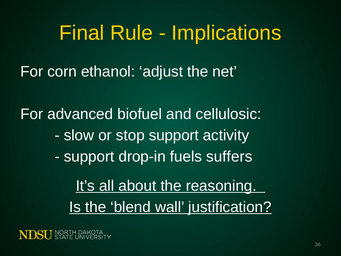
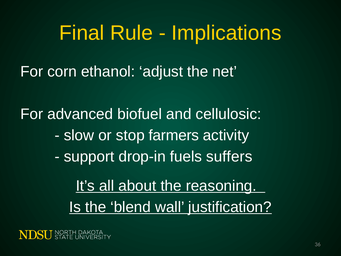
stop support: support -> farmers
